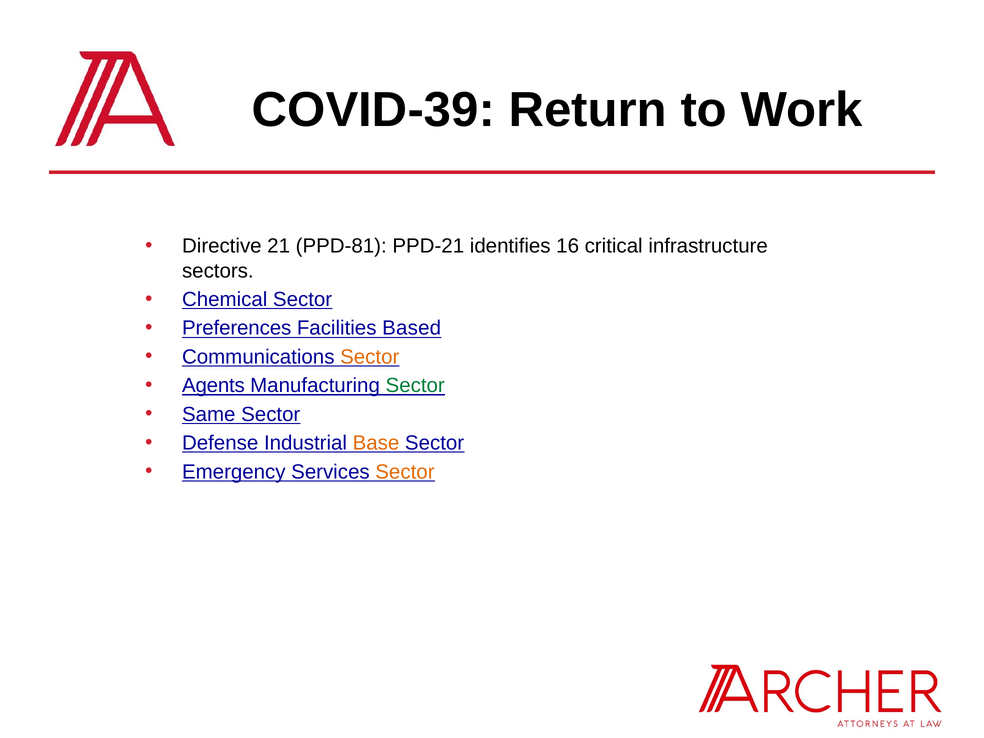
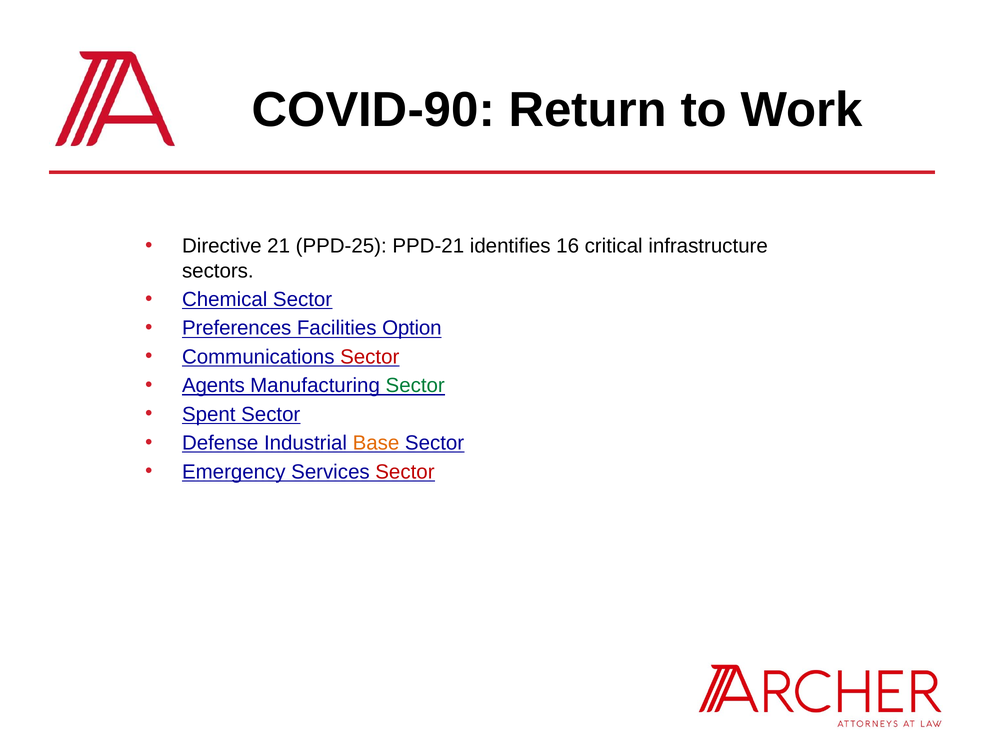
COVID-39: COVID-39 -> COVID-90
PPD-81: PPD-81 -> PPD-25
Based: Based -> Option
Sector at (370, 357) colour: orange -> red
Same: Same -> Spent
Sector at (405, 472) colour: orange -> red
